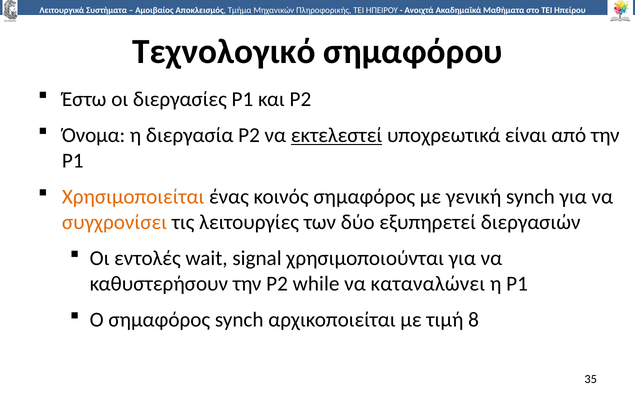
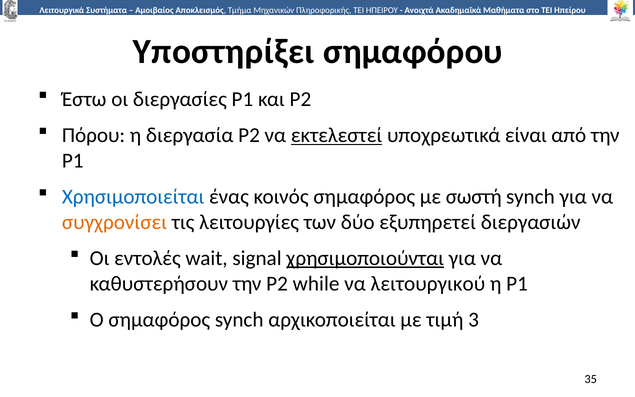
Τεχνολογικό: Τεχνολογικό -> Υποστηρίξει
Όνομα: Όνομα -> Πόρου
Χρησιμοποιείται colour: orange -> blue
γενική: γενική -> σωστή
χρησιμοποιούνται underline: none -> present
καταναλώνει: καταναλώνει -> λειτουργικού
τιμή 8: 8 -> 3
